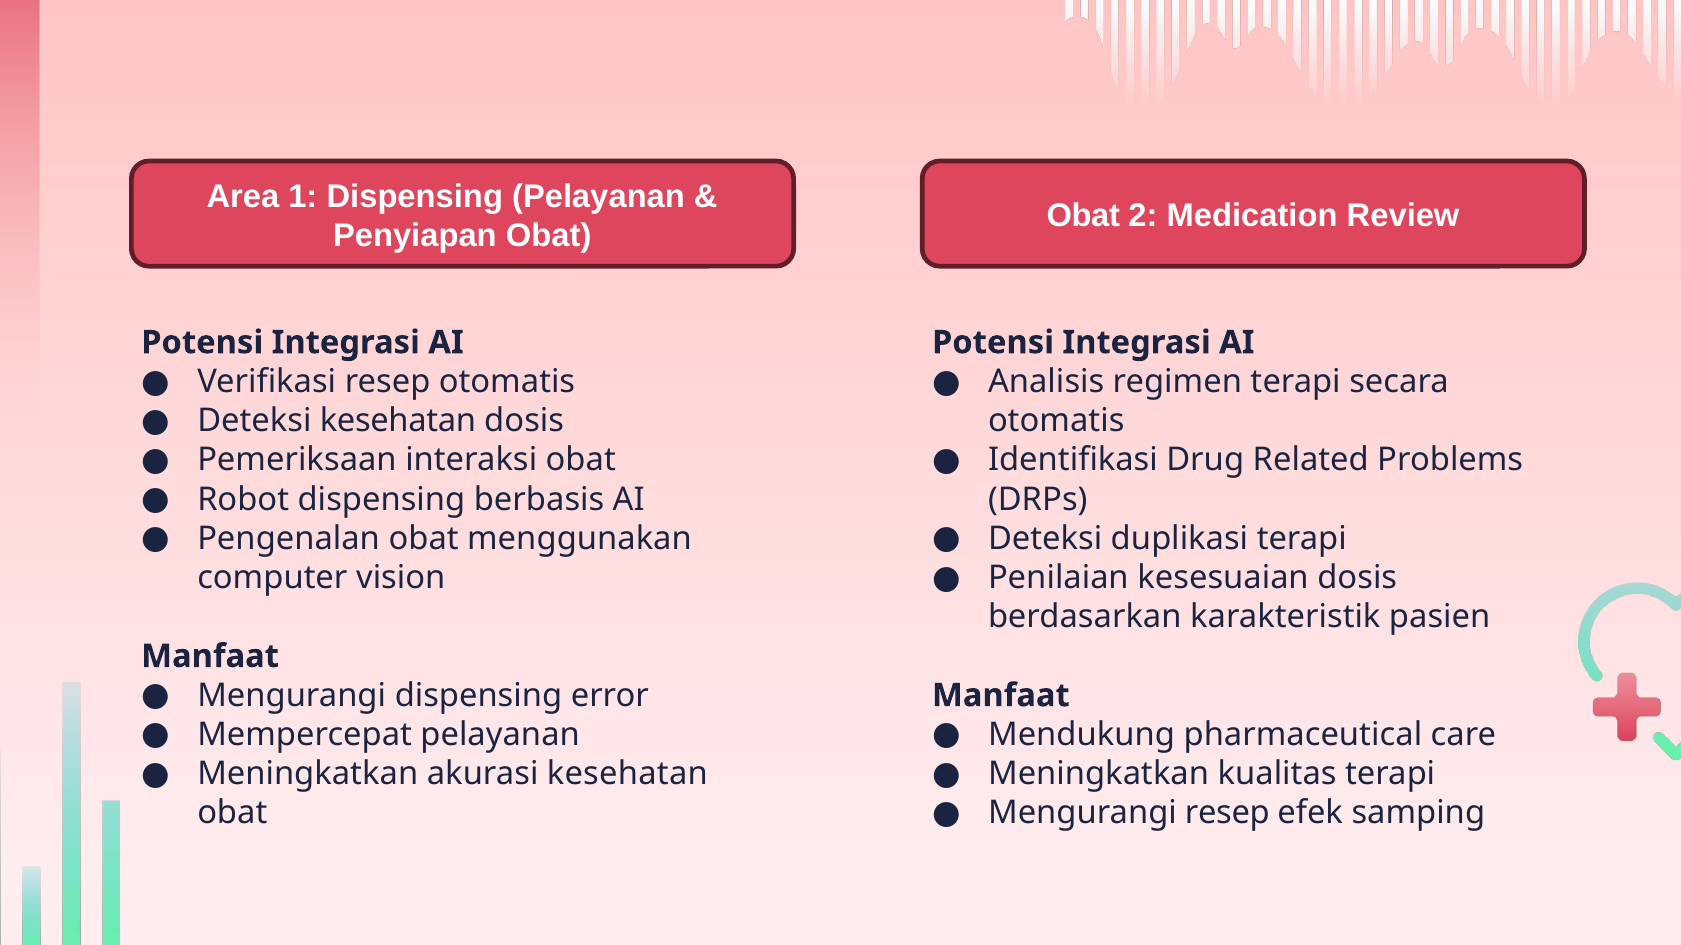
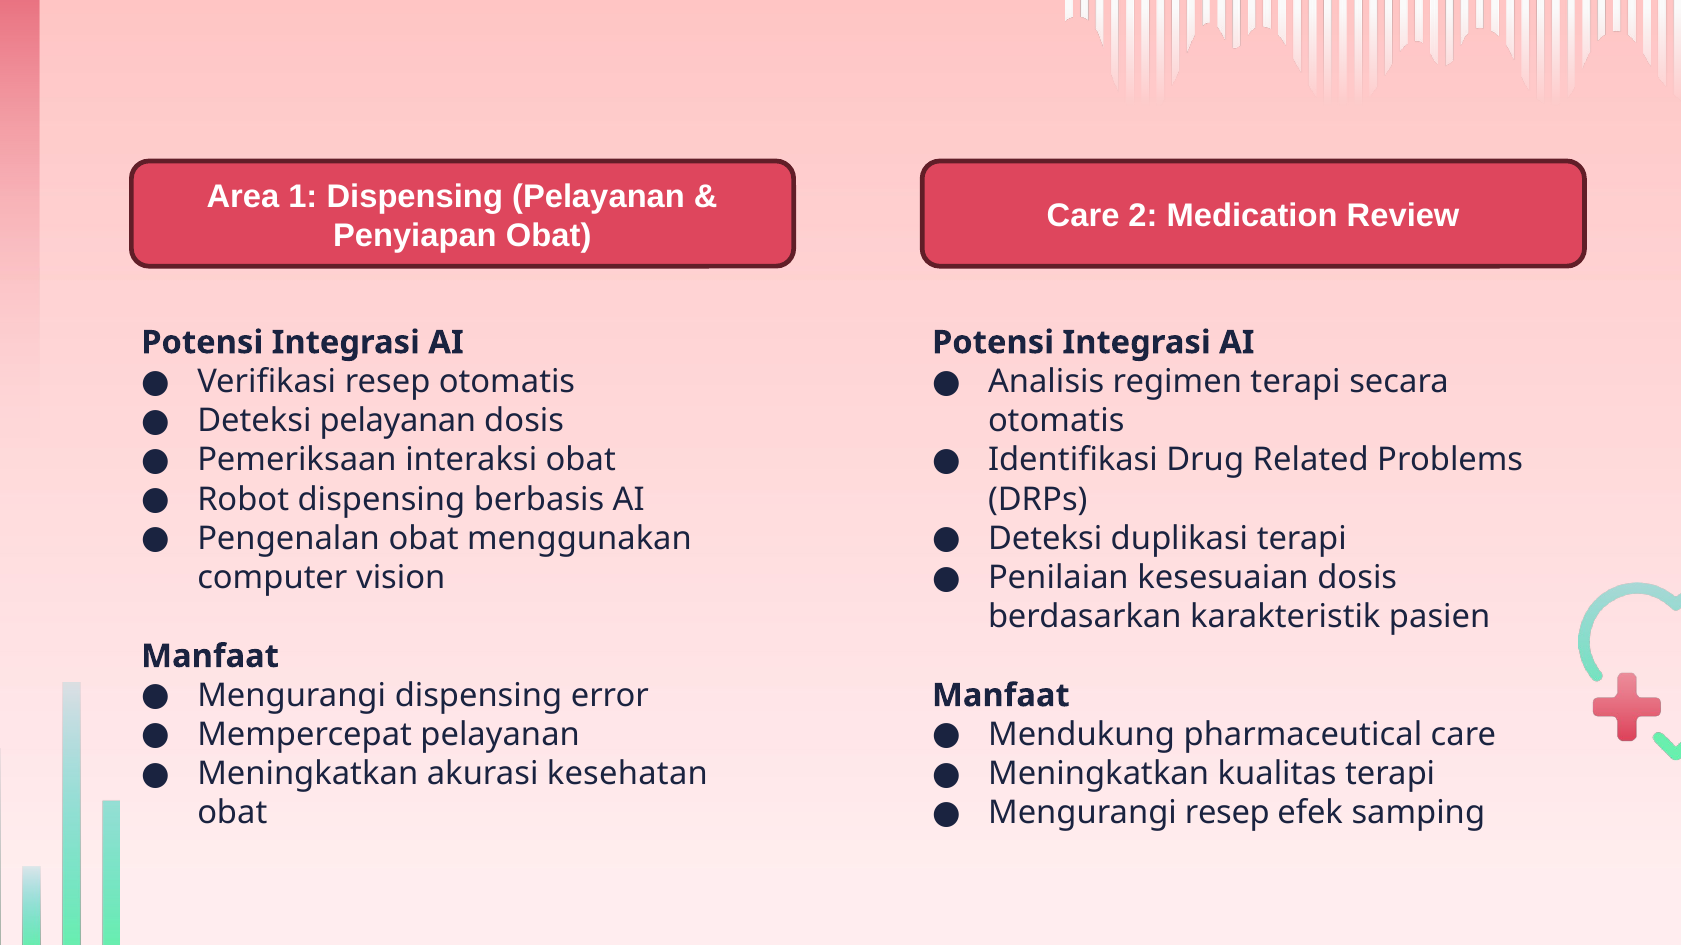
Obat at (1083, 216): Obat -> Care
Deteksi kesehatan: kesehatan -> pelayanan
